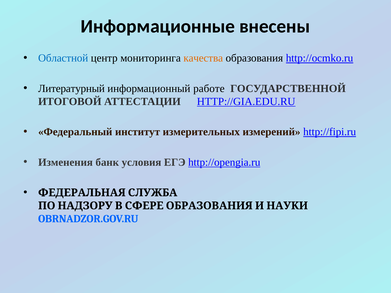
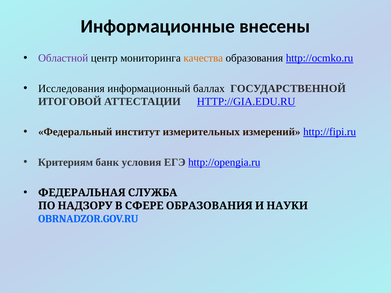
Областной colour: blue -> purple
Литературный: Литературный -> Исследования
работе: работе -> баллах
Изменения: Изменения -> Критериям
